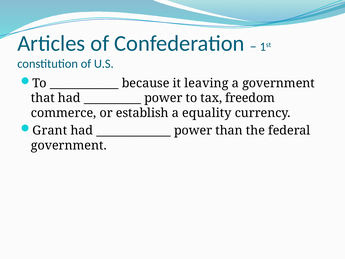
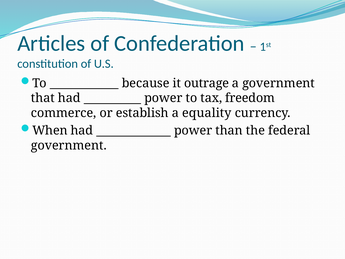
leaving: leaving -> outrage
Grant: Grant -> When
